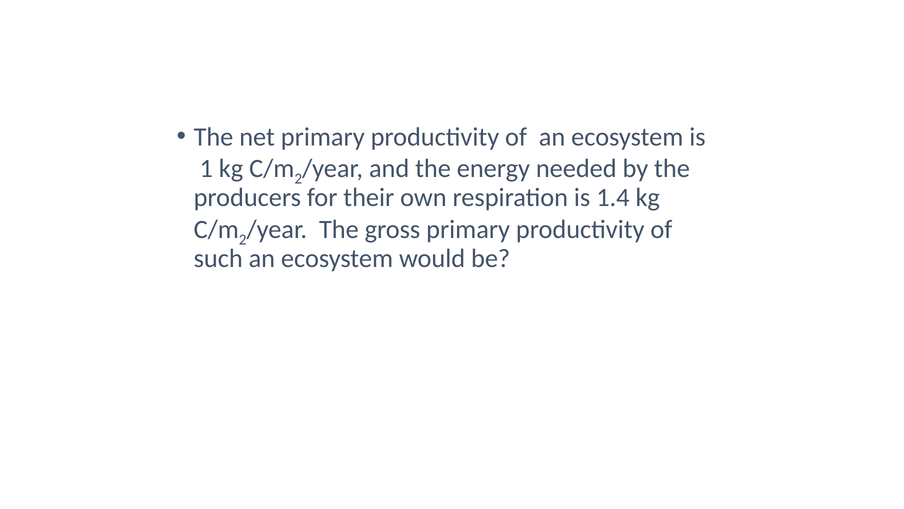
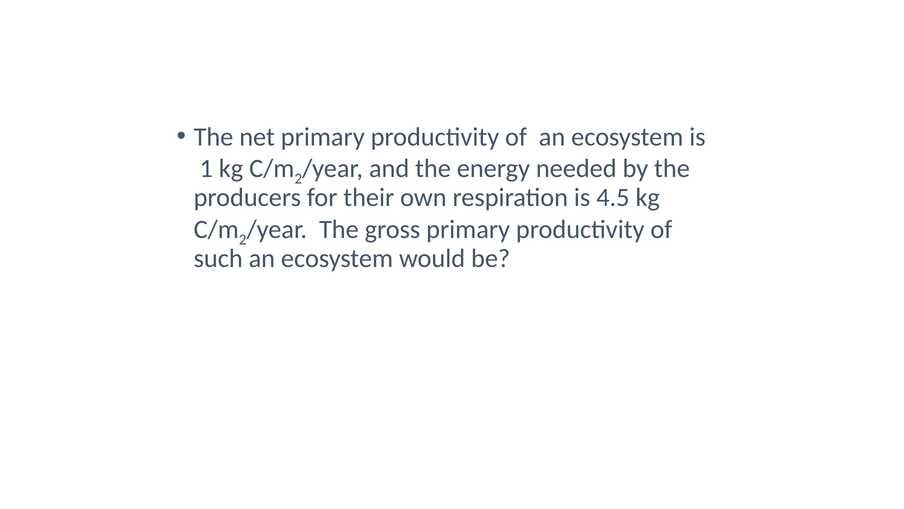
1.4: 1.4 -> 4.5
